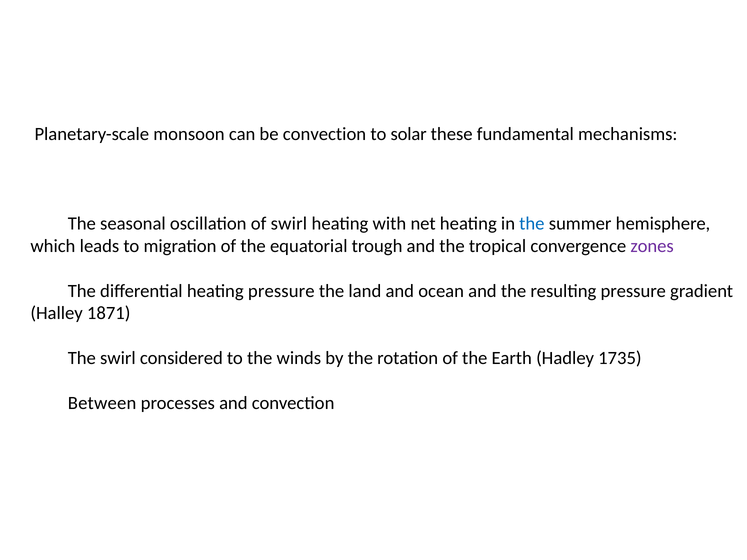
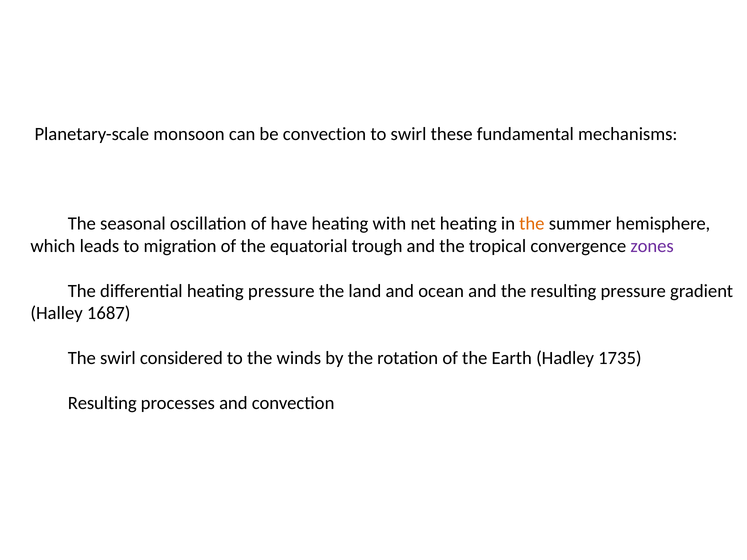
to solar: solar -> swirl
of swirl: swirl -> have
the at (532, 224) colour: blue -> orange
1871: 1871 -> 1687
Between at (102, 403): Between -> Resulting
